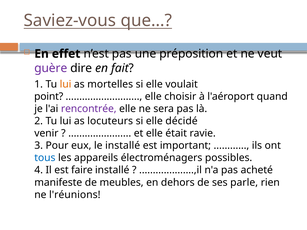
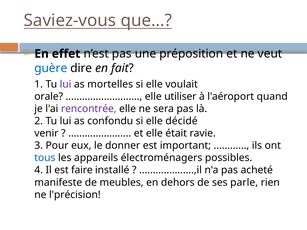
guère colour: purple -> blue
lui at (66, 84) colour: orange -> purple
point: point -> orale
choisir: choisir -> utiliser
locuteurs: locuteurs -> confondu
le installé: installé -> donner
l'réunions: l'réunions -> l'précision
